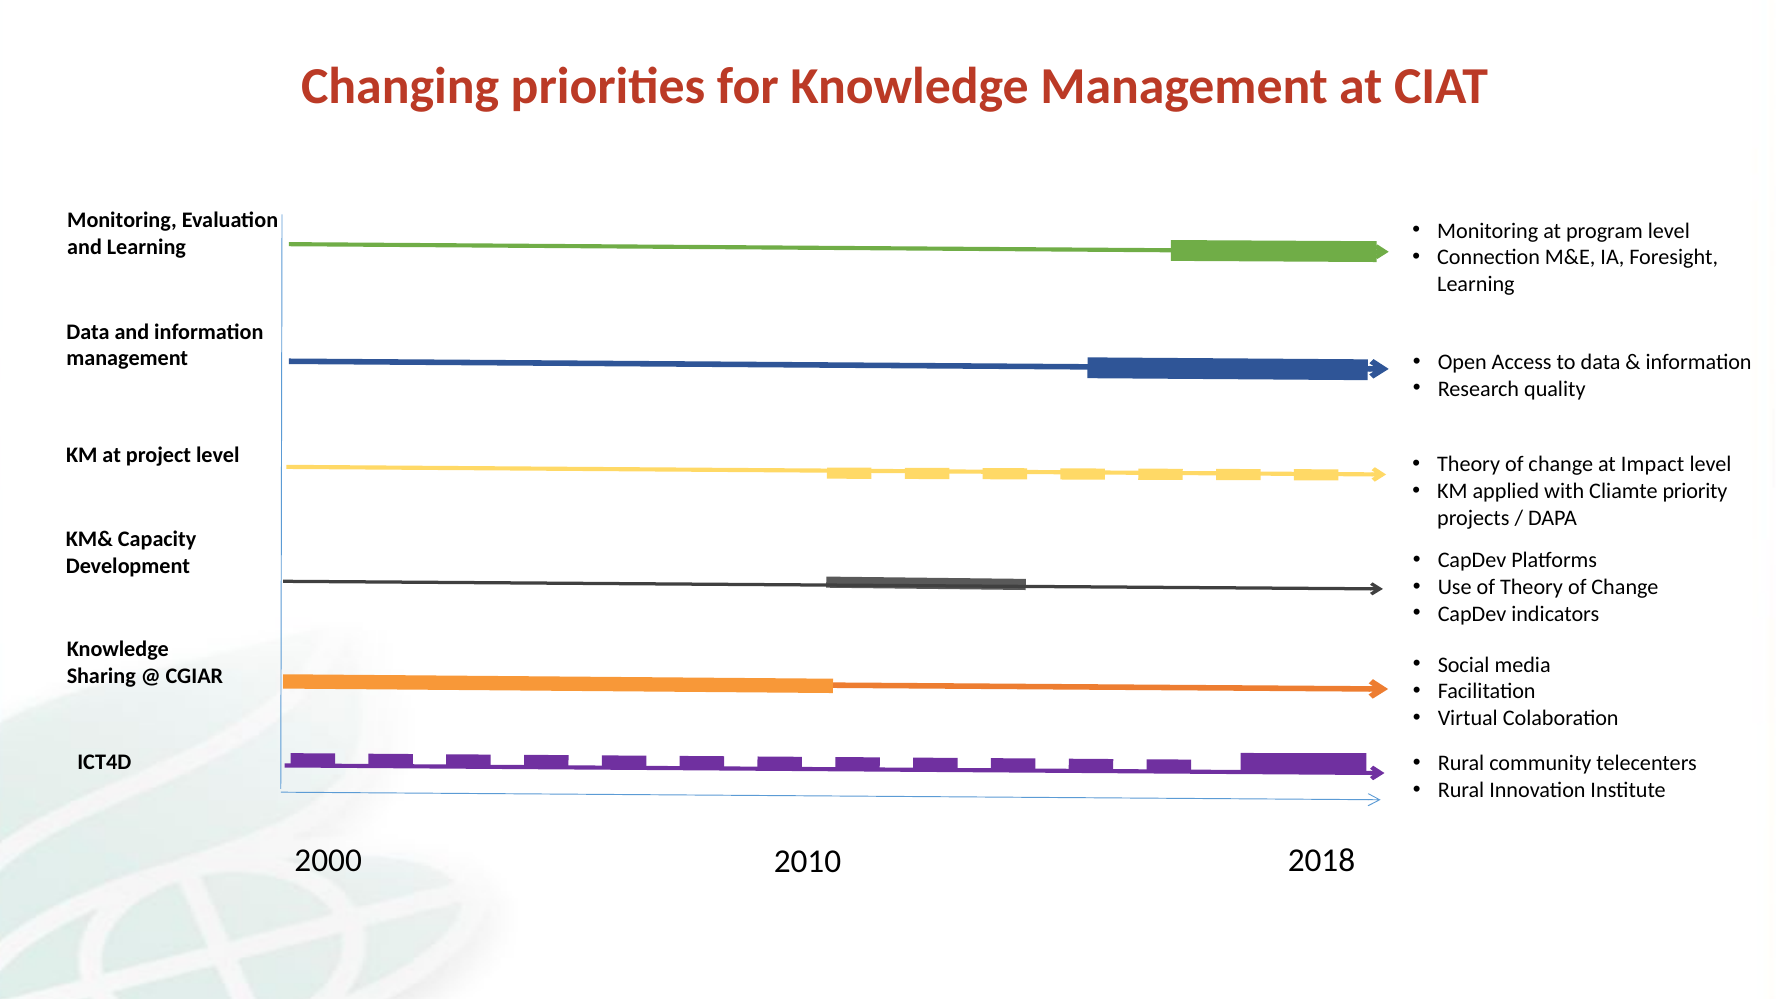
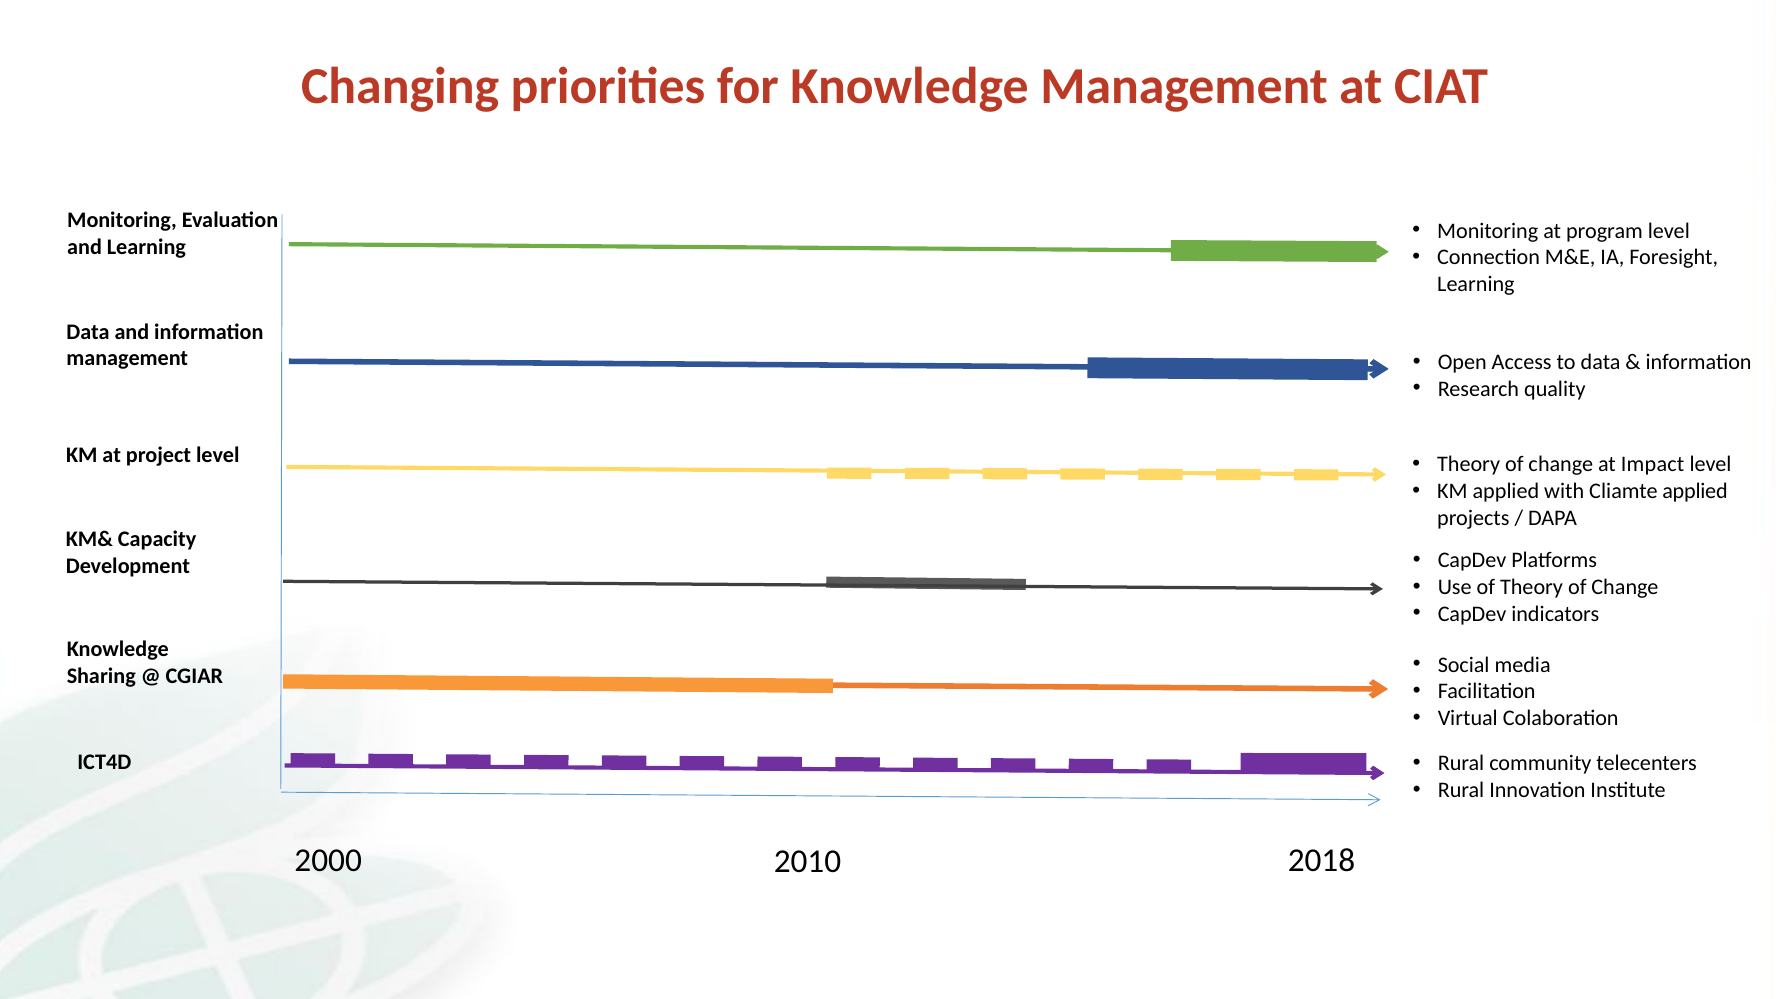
Cliamte priority: priority -> applied
